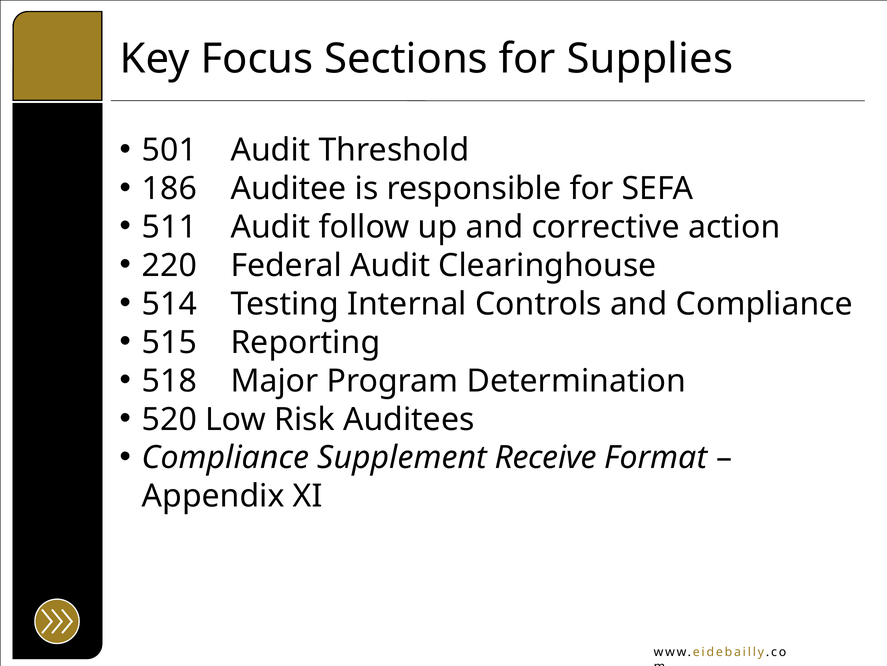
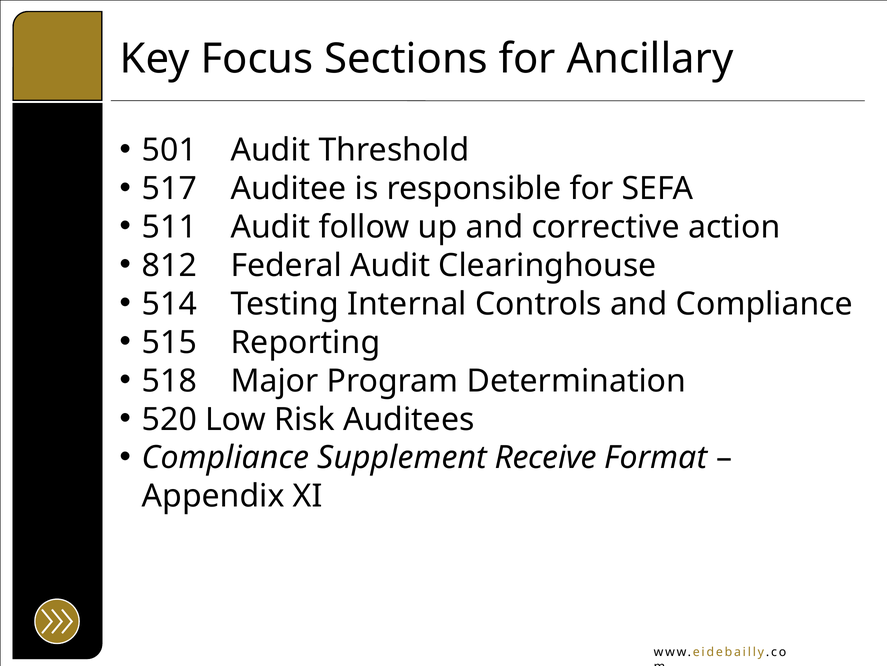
Supplies: Supplies -> Ancillary
186: 186 -> 517
220: 220 -> 812
